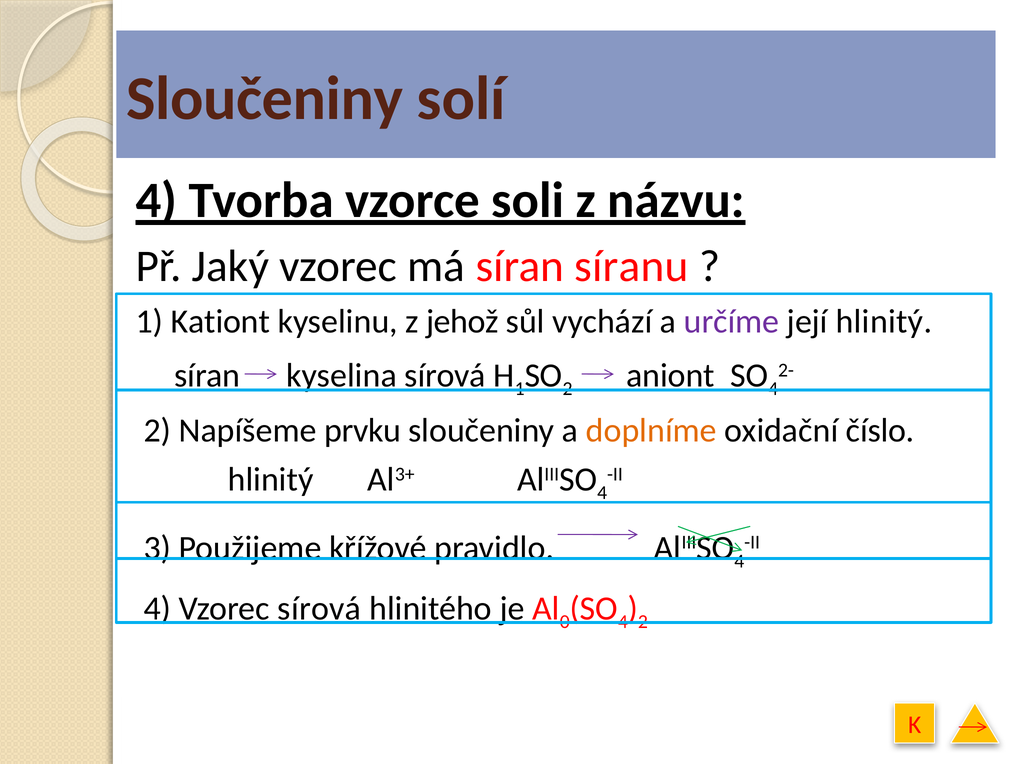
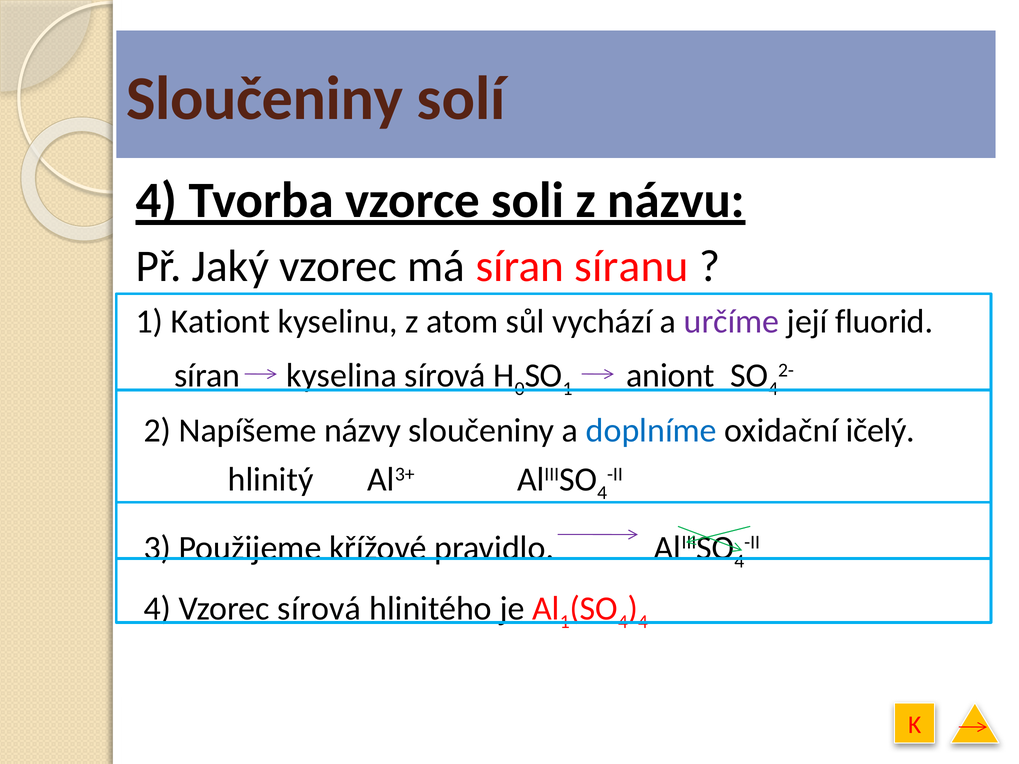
jehož: jehož -> atom
její hlinitý: hlinitý -> fluorid
1 at (520, 389): 1 -> 0
2 at (568, 389): 2 -> 1
prvku: prvku -> názvy
doplníme colour: orange -> blue
číslo: číslo -> ičelý
0 at (565, 622): 0 -> 1
2 at (643, 622): 2 -> 4
